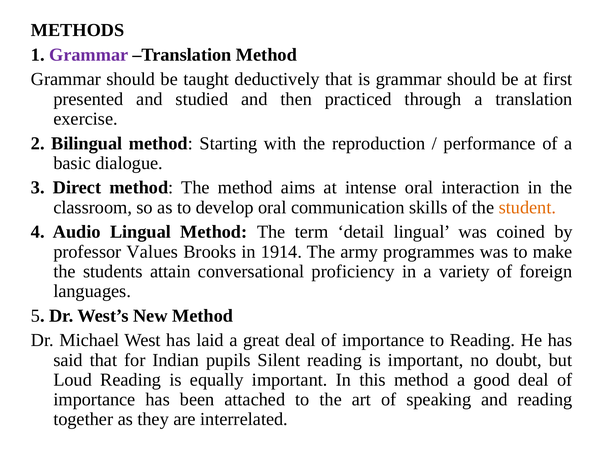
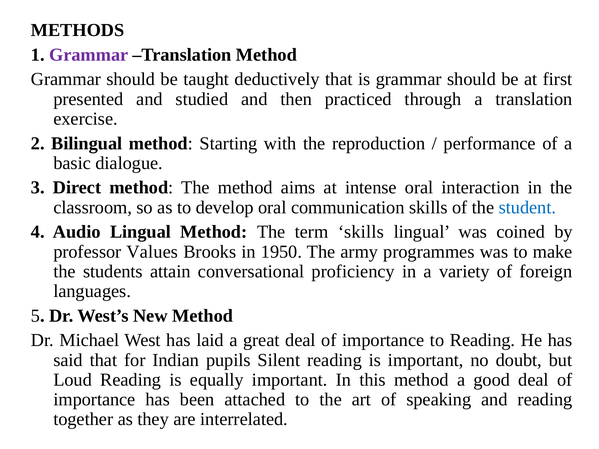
student colour: orange -> blue
term detail: detail -> skills
1914: 1914 -> 1950
